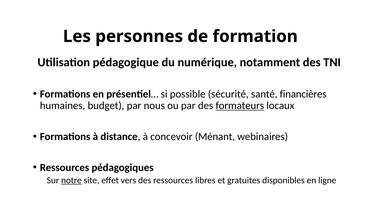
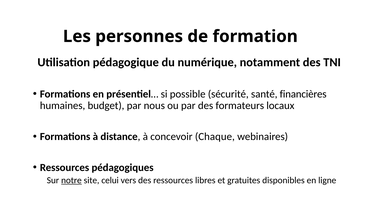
formateurs underline: present -> none
Ménant: Ménant -> Chaque
effet: effet -> celui
